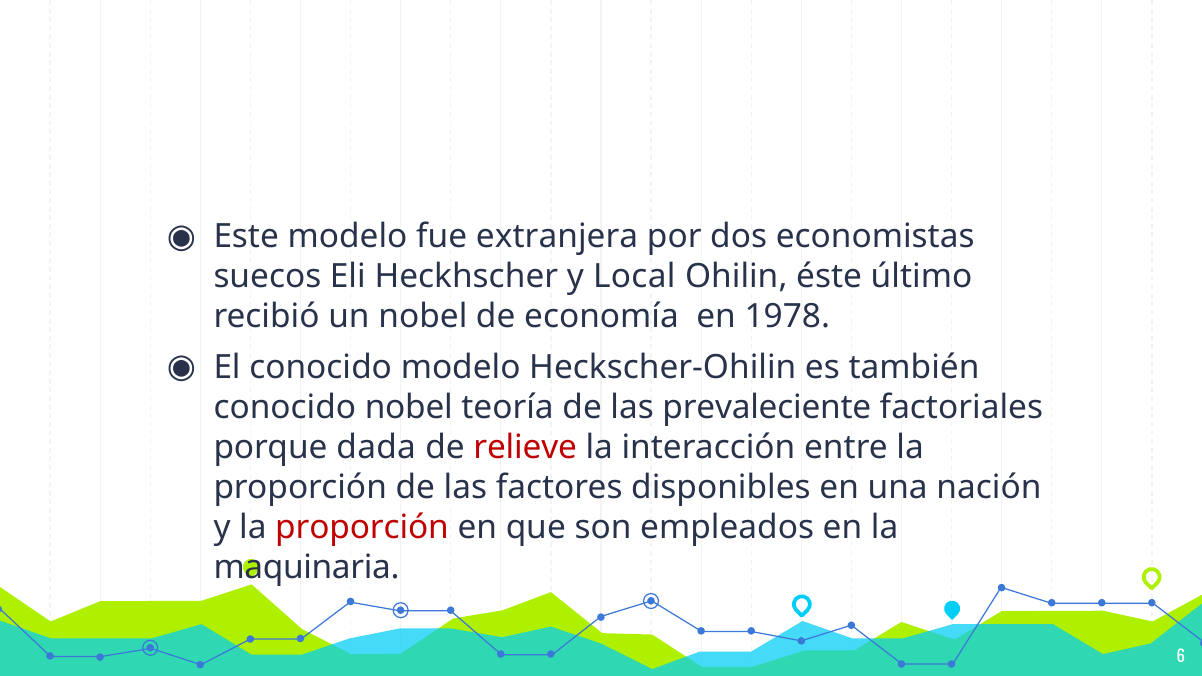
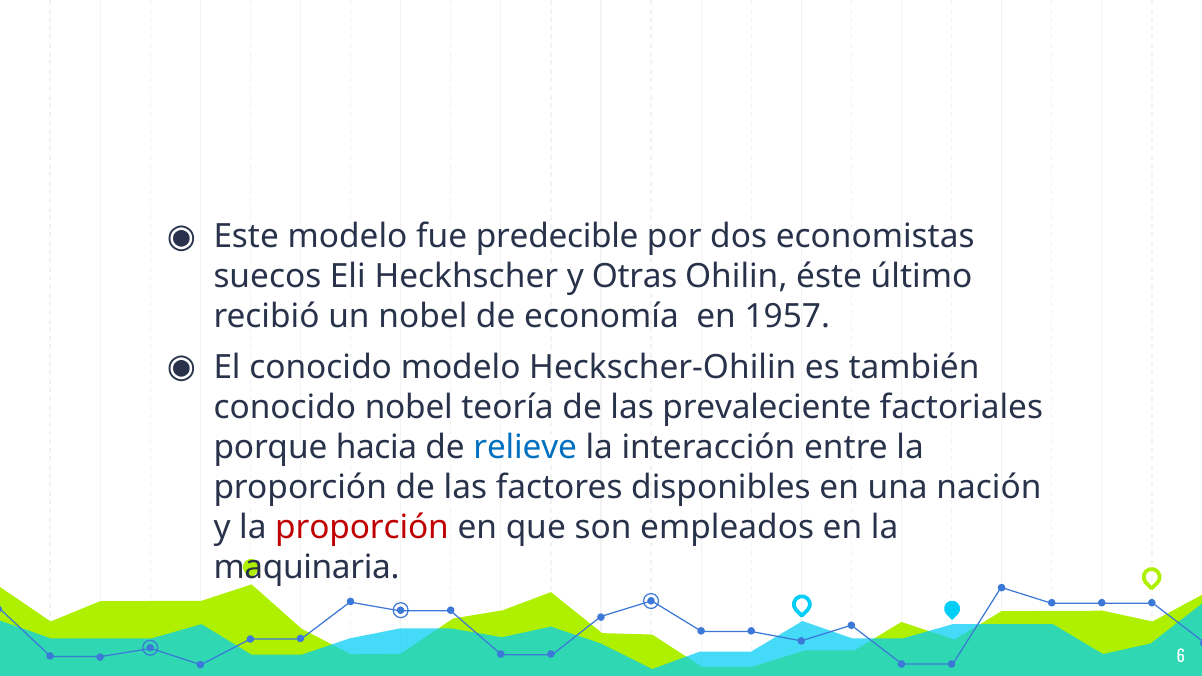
extranjera: extranjera -> predecible
Local: Local -> Otras
1978: 1978 -> 1957
dada: dada -> hacia
relieve colour: red -> blue
